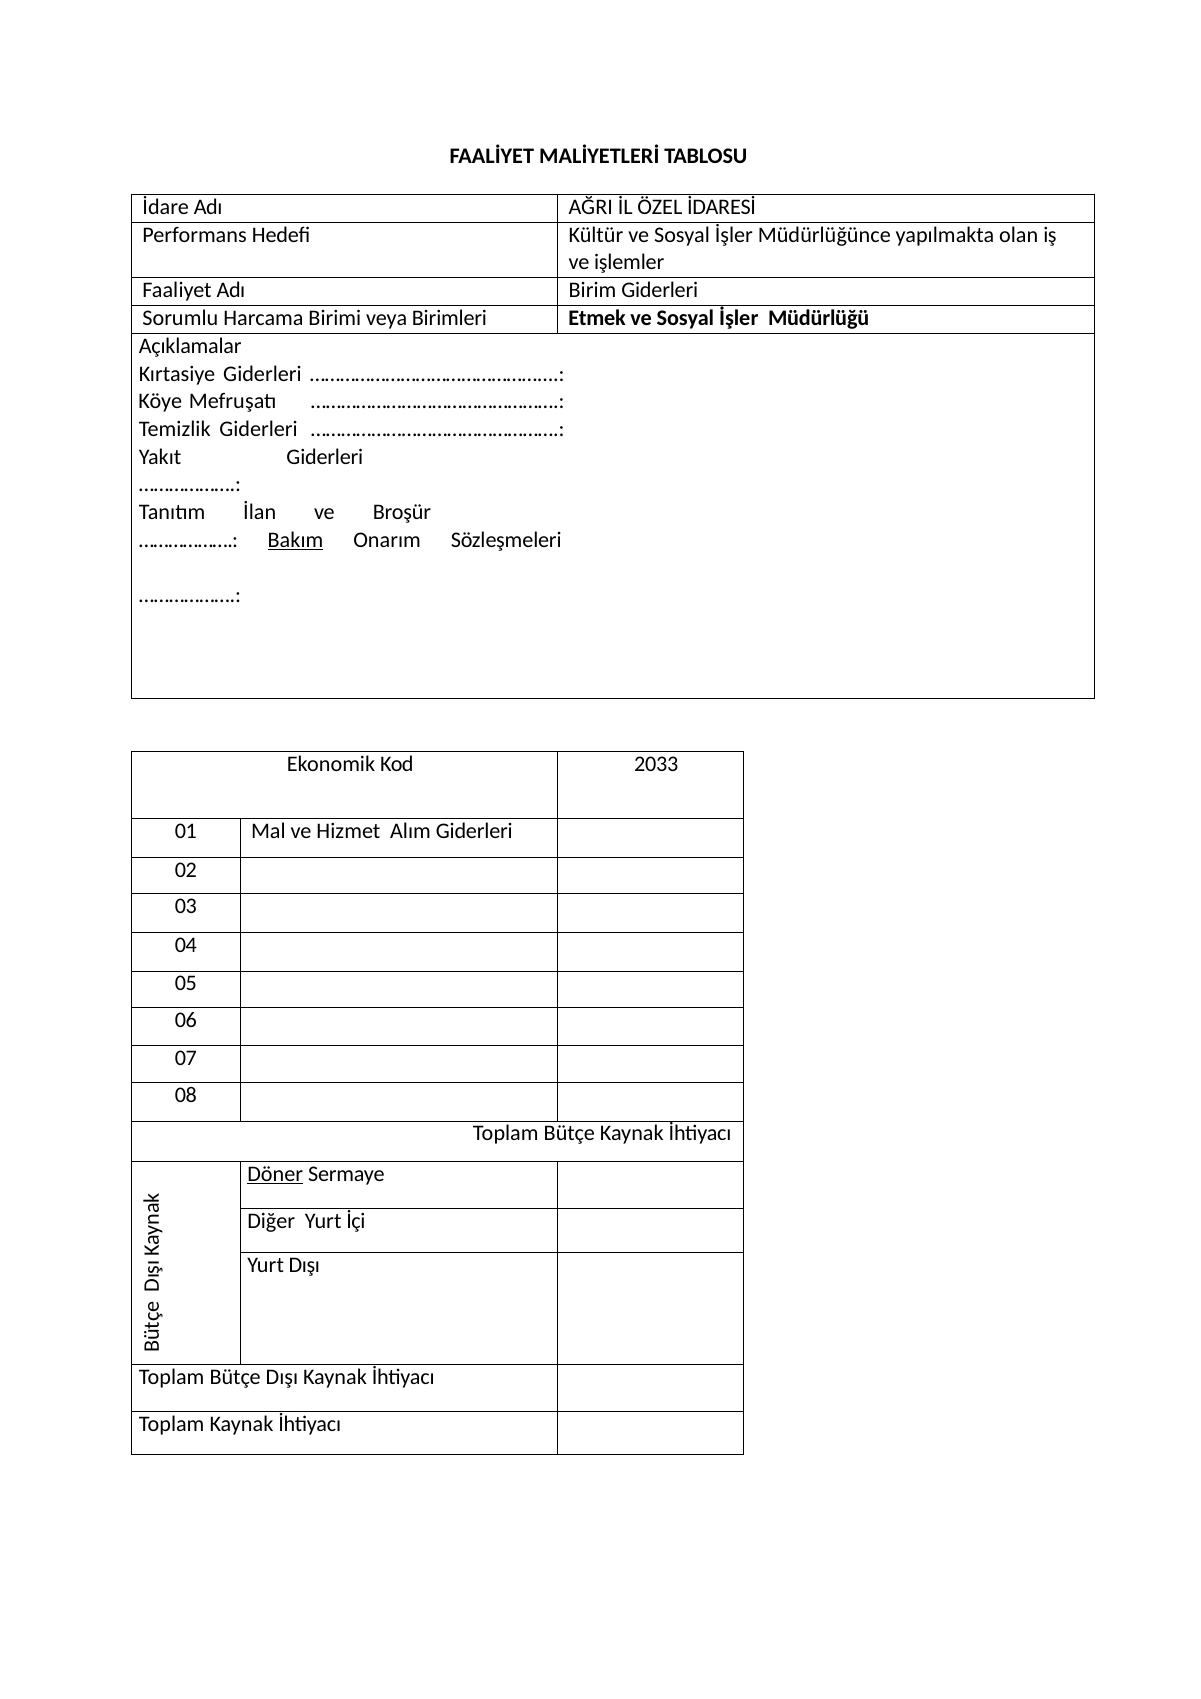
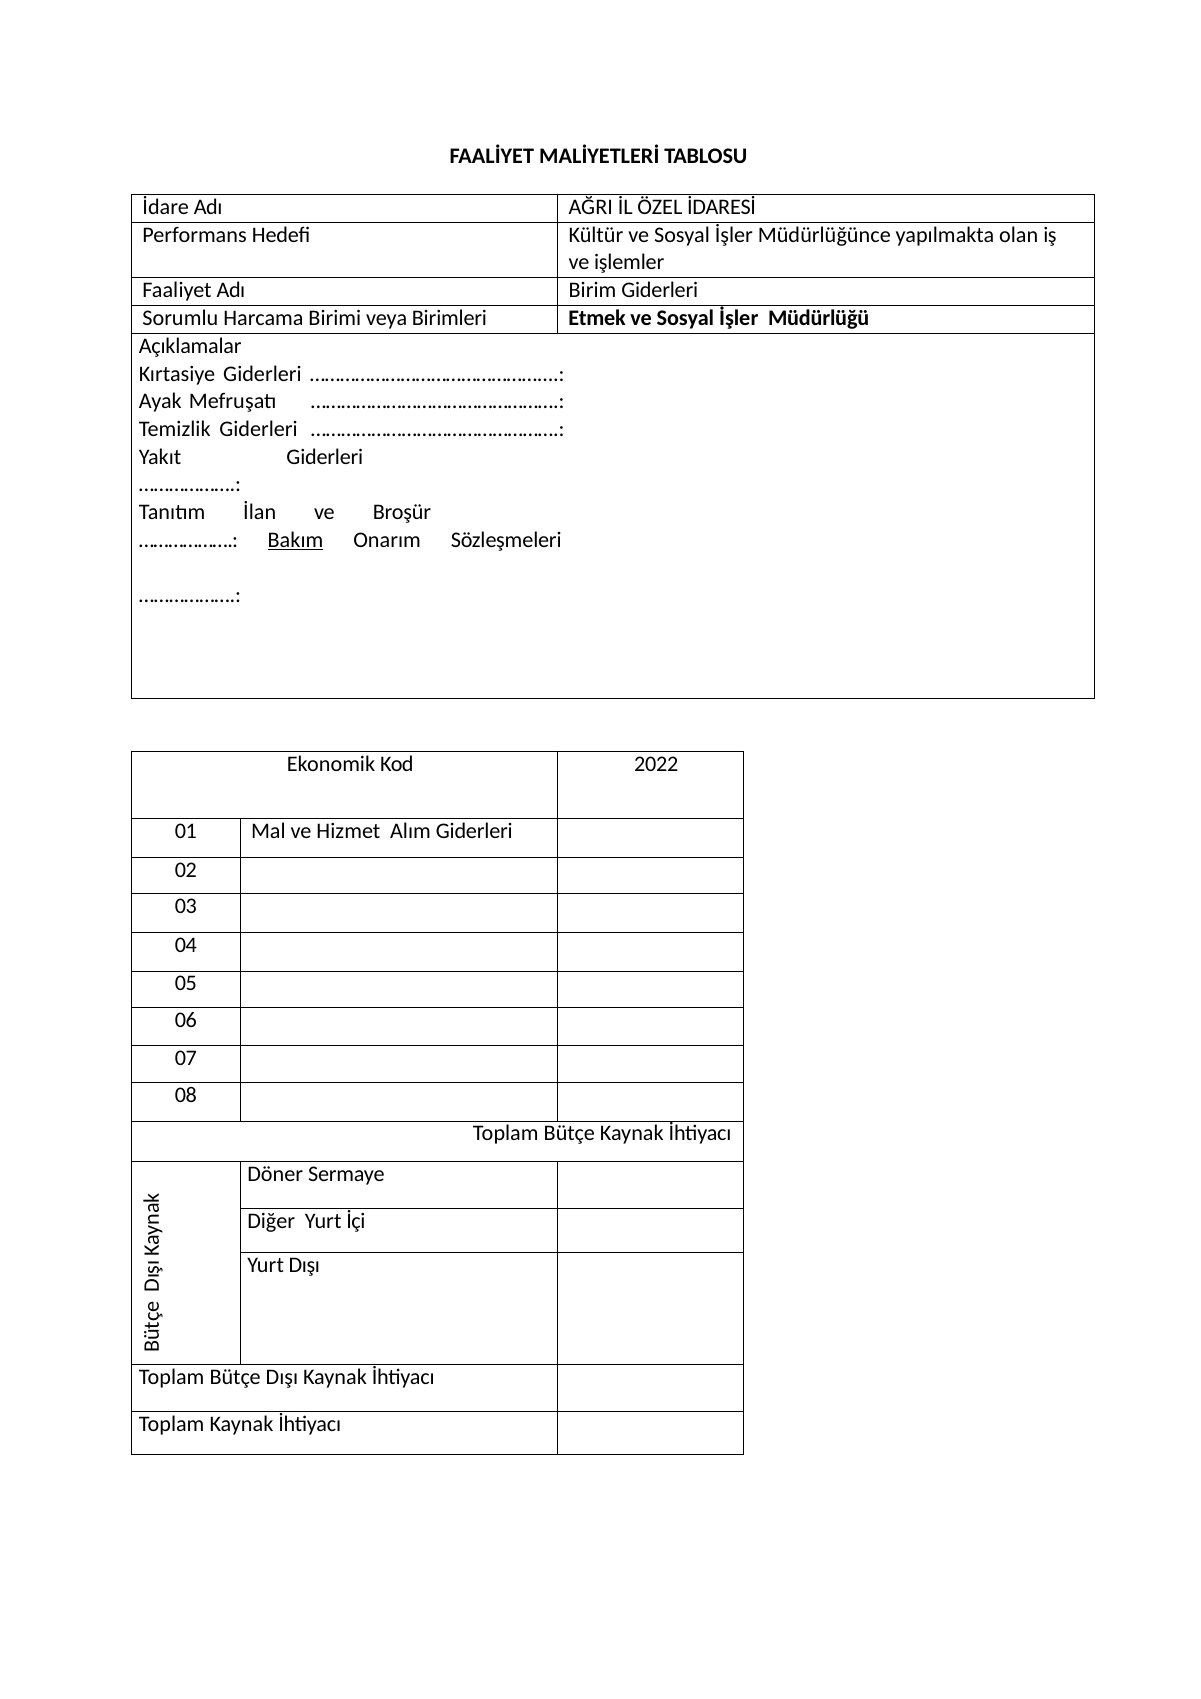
Köye: Köye -> Ayak
2033: 2033 -> 2022
Döner underline: present -> none
